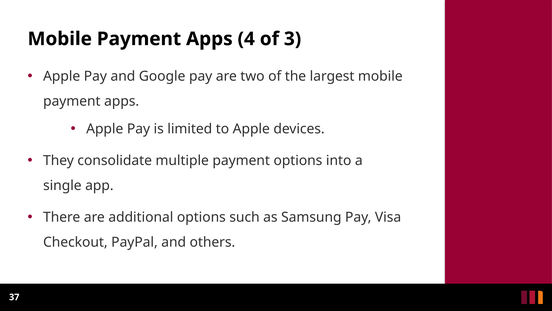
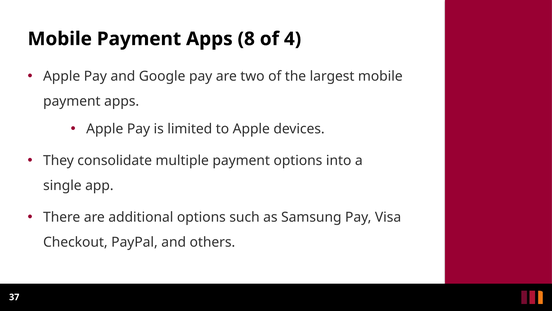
4: 4 -> 8
3: 3 -> 4
